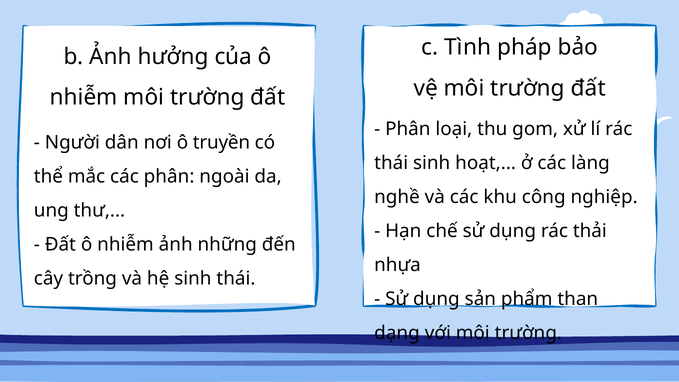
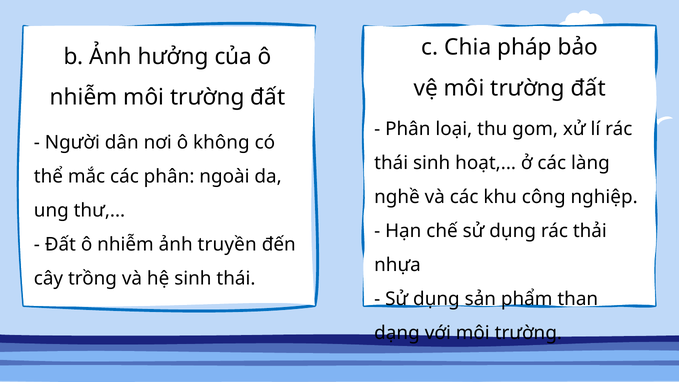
Tình: Tình -> Chia
truyền: truyền -> không
những: những -> truyền
